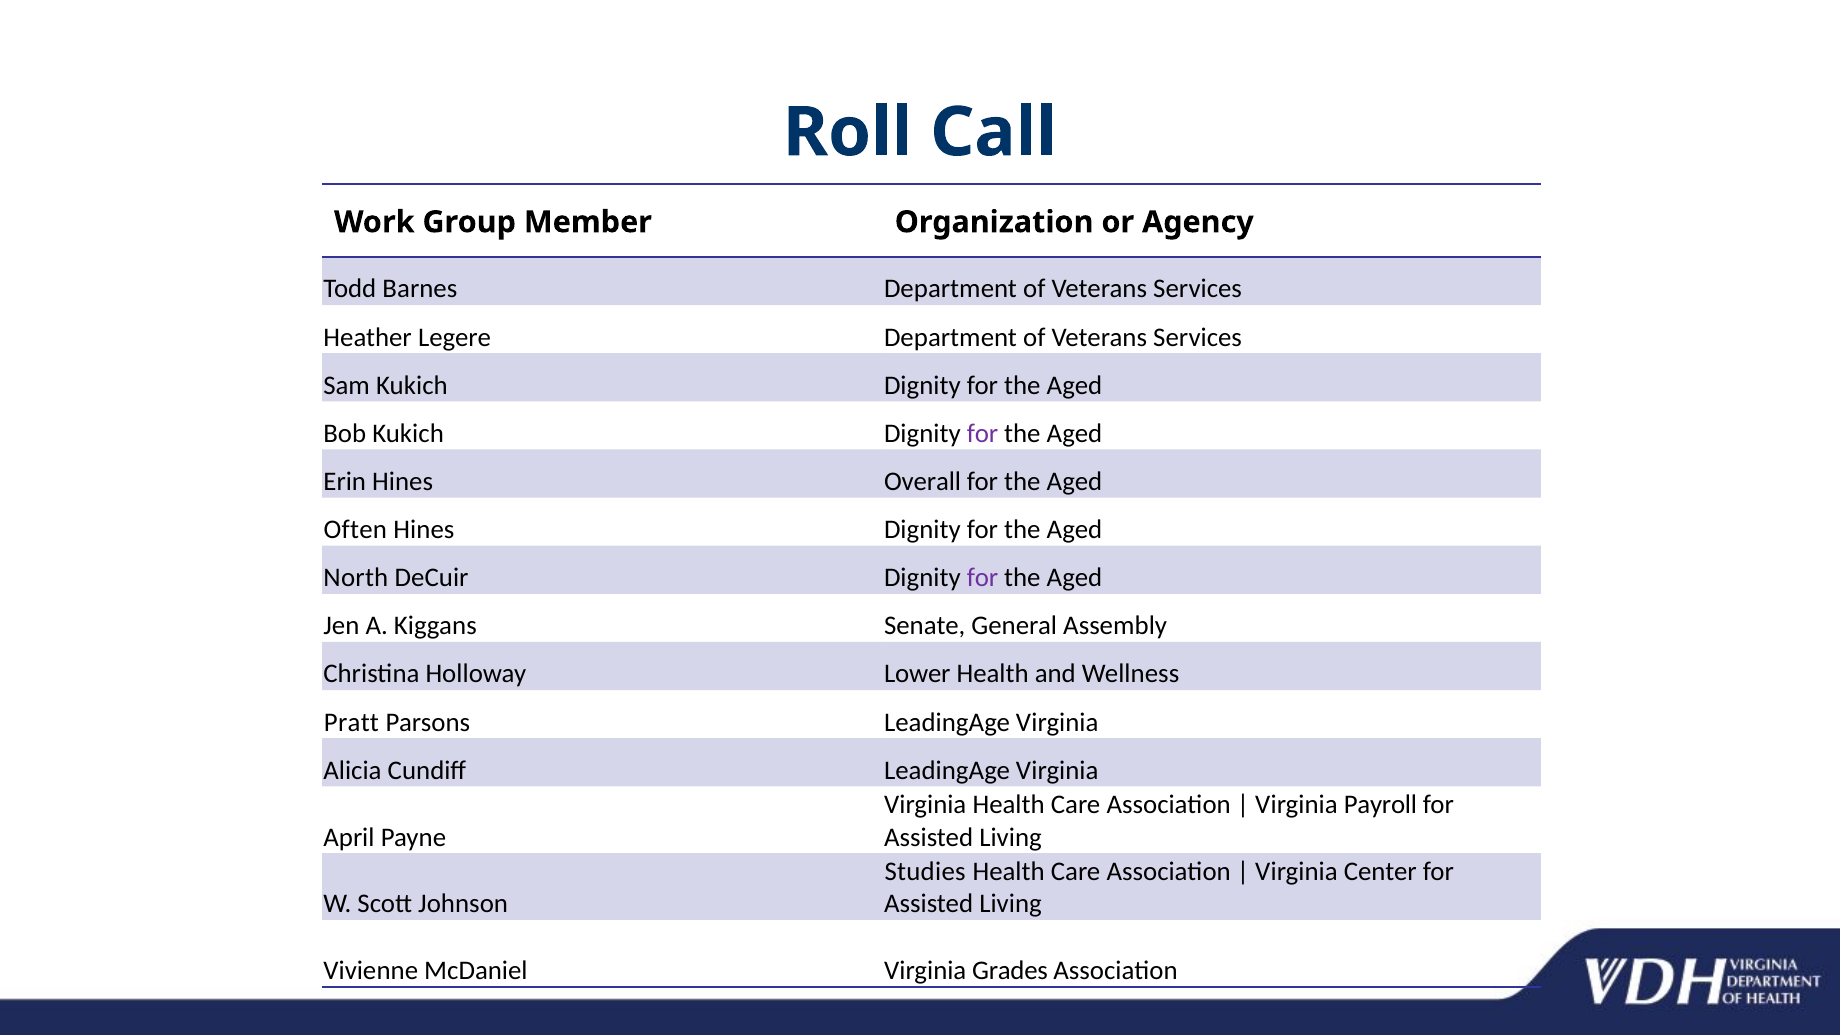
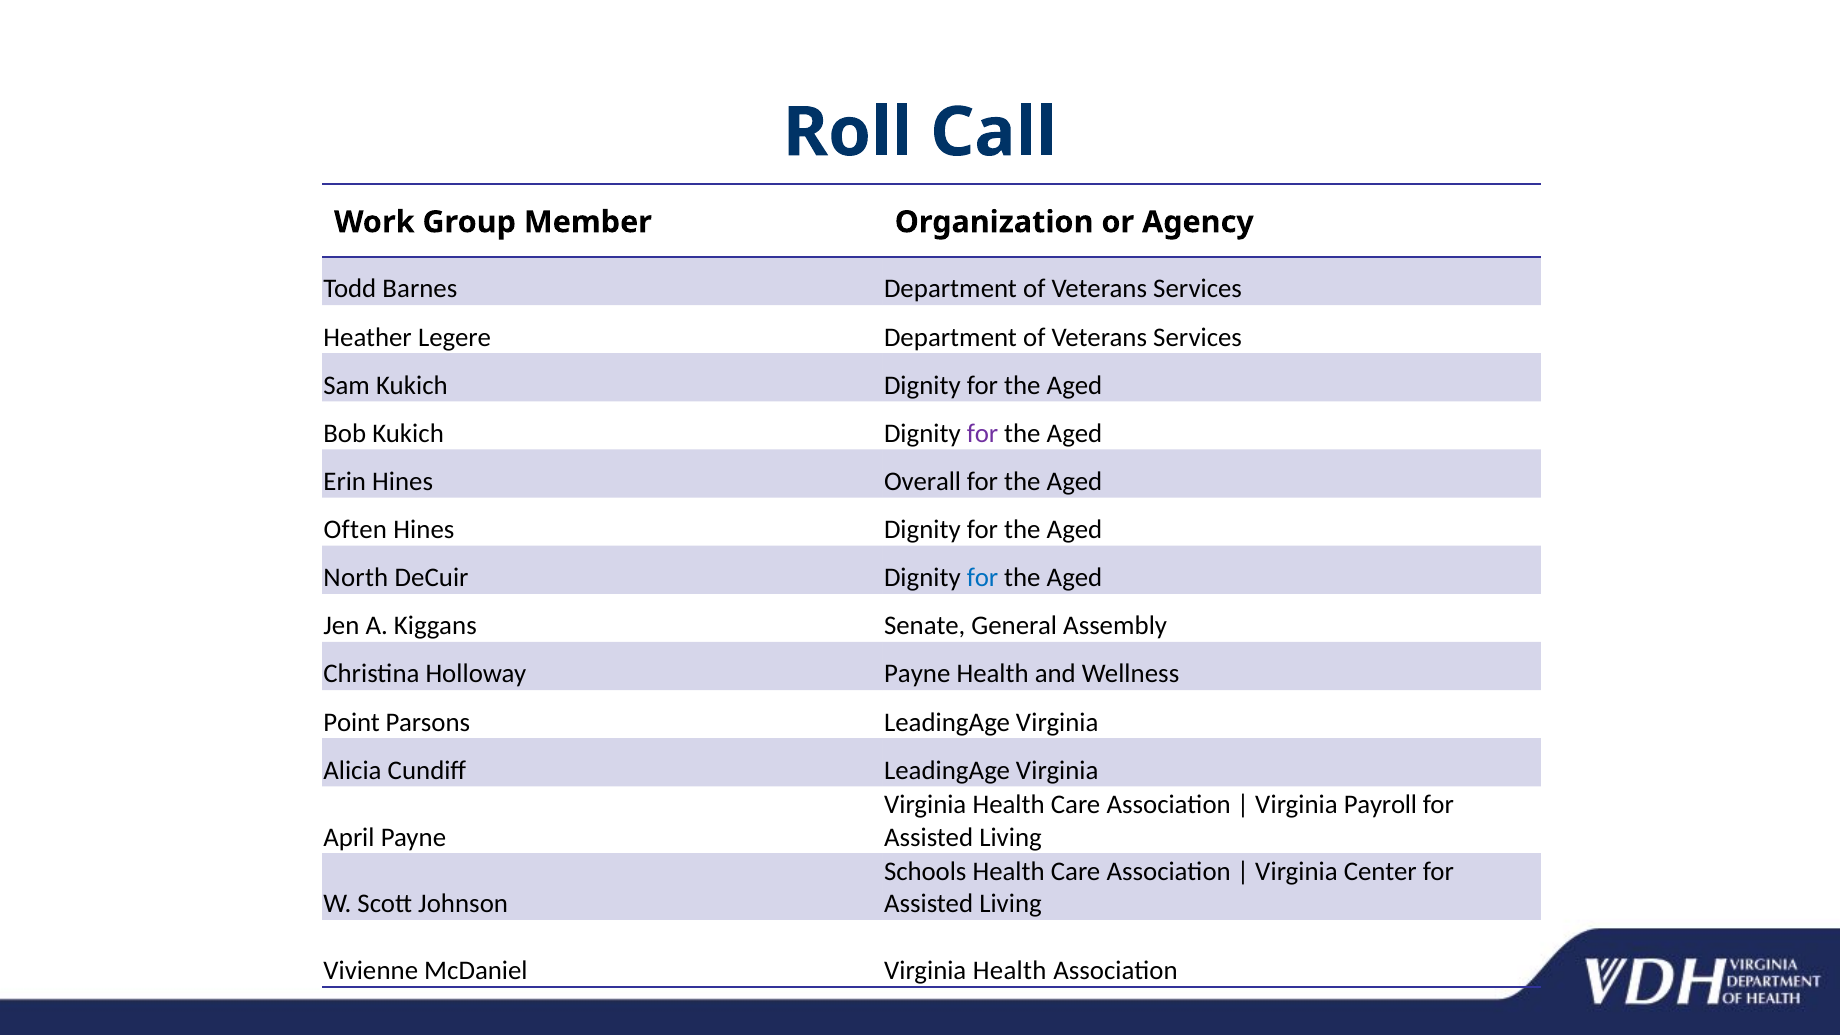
for at (982, 578) colour: purple -> blue
Holloway Lower: Lower -> Payne
Pratt: Pratt -> Point
Studies: Studies -> Schools
McDaniel Virginia Grades: Grades -> Health
